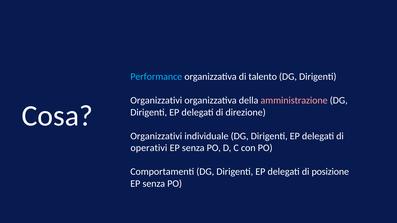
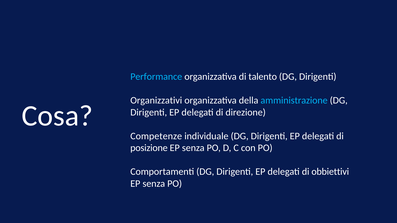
amministrazione colour: pink -> light blue
Organizzativi at (156, 136): Organizzativi -> Competenze
operativi: operativi -> posizione
posizione: posizione -> obbiettivi
